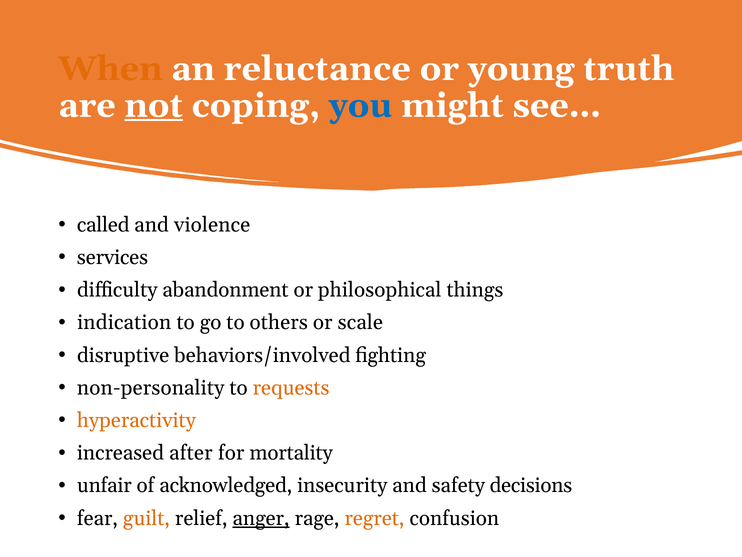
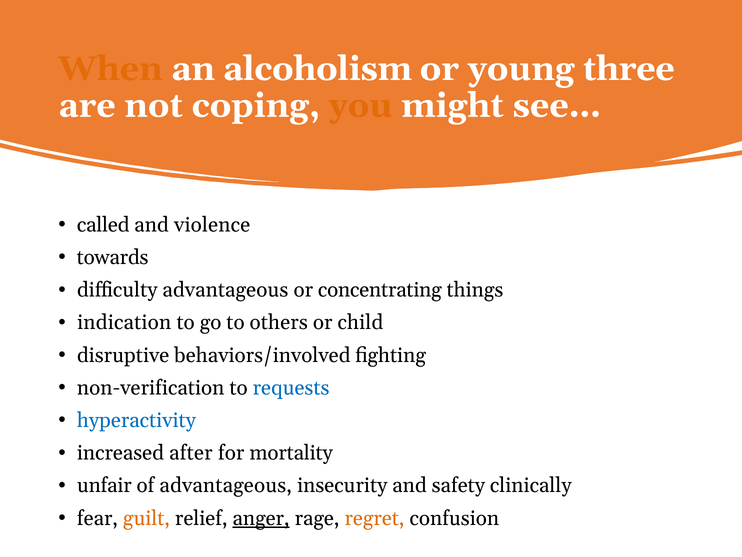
reluctance: reluctance -> alcoholism
truth: truth -> three
not underline: present -> none
you colour: blue -> orange
services: services -> towards
difficulty abandonment: abandonment -> advantageous
philosophical: philosophical -> concentrating
scale: scale -> child
non-personality: non-personality -> non-verification
requests colour: orange -> blue
hyperactivity colour: orange -> blue
of acknowledged: acknowledged -> advantageous
decisions: decisions -> clinically
